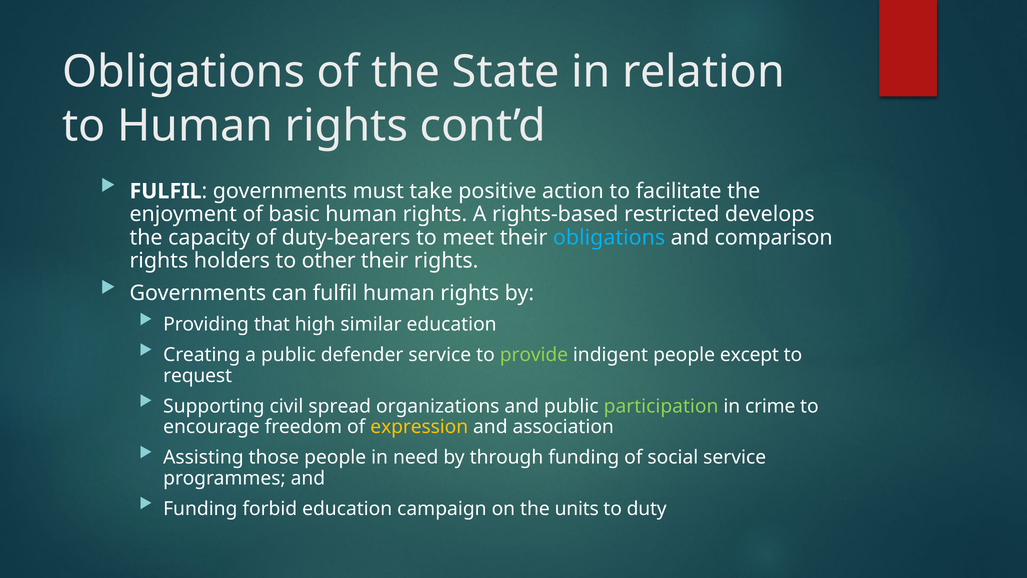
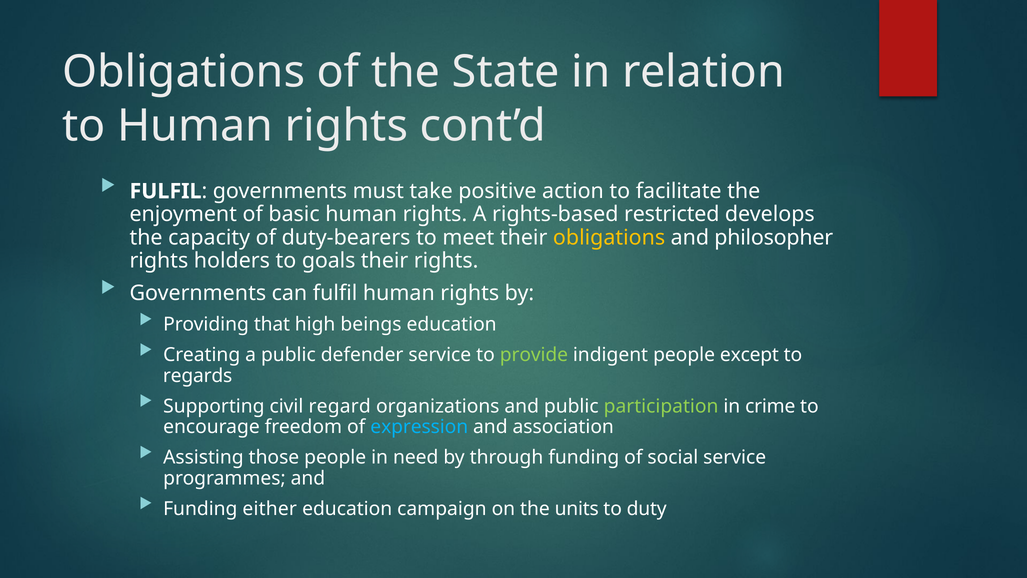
obligations at (609, 237) colour: light blue -> yellow
comparison: comparison -> philosopher
other: other -> goals
similar: similar -> beings
request: request -> regards
spread: spread -> regard
expression colour: yellow -> light blue
forbid: forbid -> either
